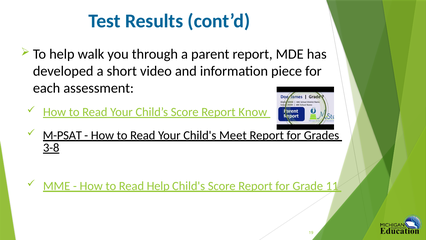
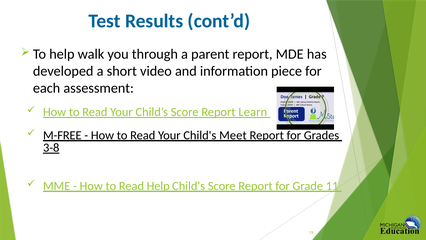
Know: Know -> Learn
M-PSAT: M-PSAT -> M-FREE
